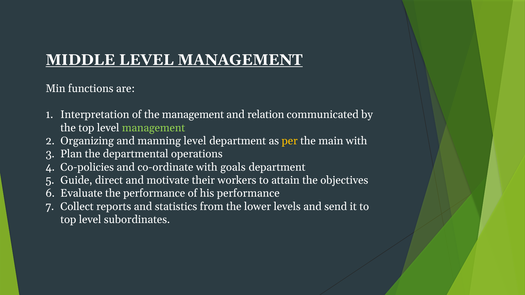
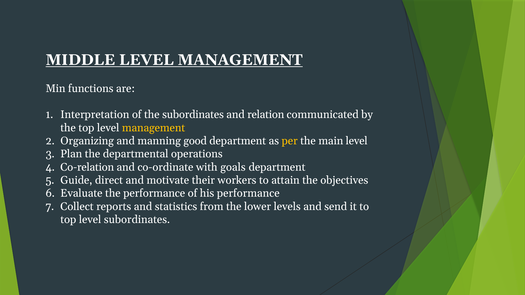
the management: management -> subordinates
management at (154, 128) colour: light green -> yellow
manning level: level -> good
main with: with -> level
Co-policies: Co-policies -> Co-relation
